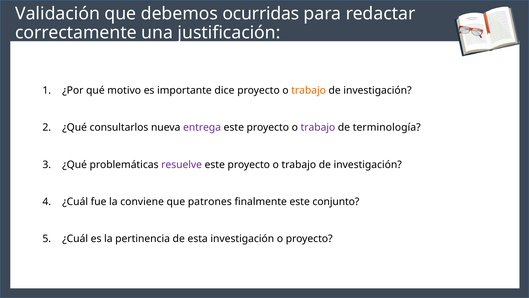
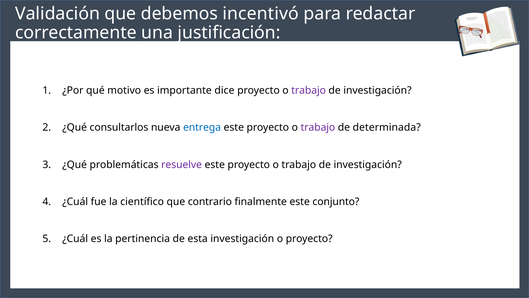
ocurridas: ocurridas -> incentivó
trabajo at (309, 90) colour: orange -> purple
entrega colour: purple -> blue
terminología: terminología -> determinada
conviene: conviene -> científico
patrones: patrones -> contrario
